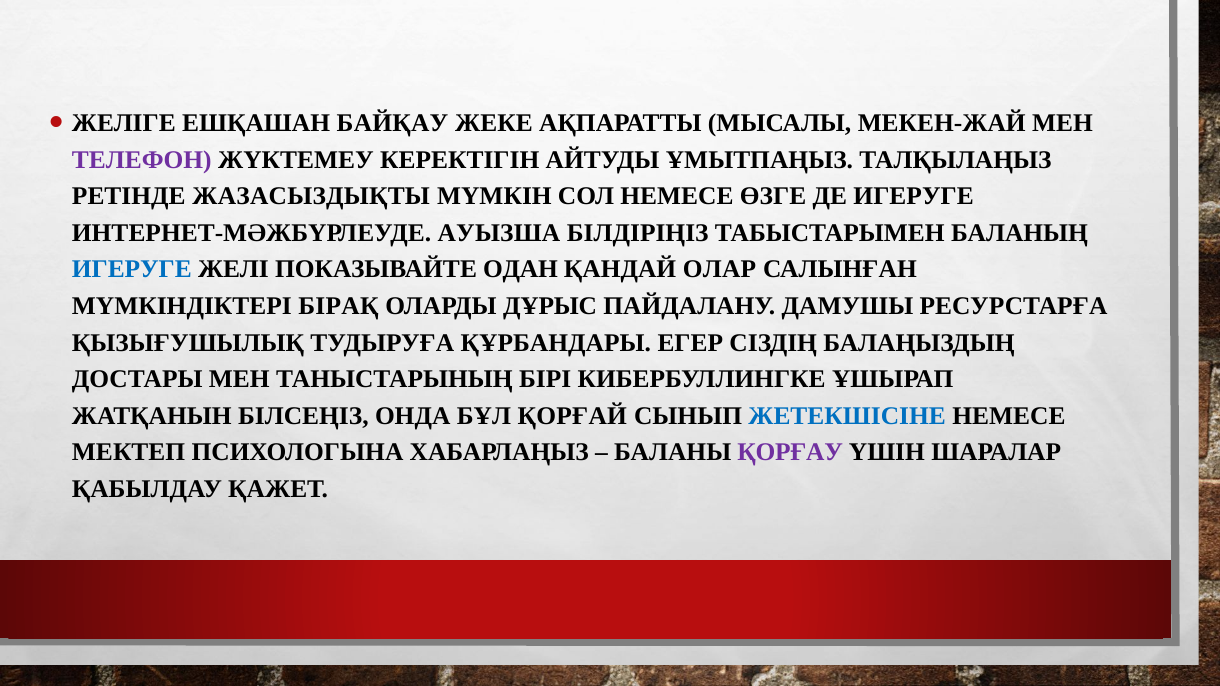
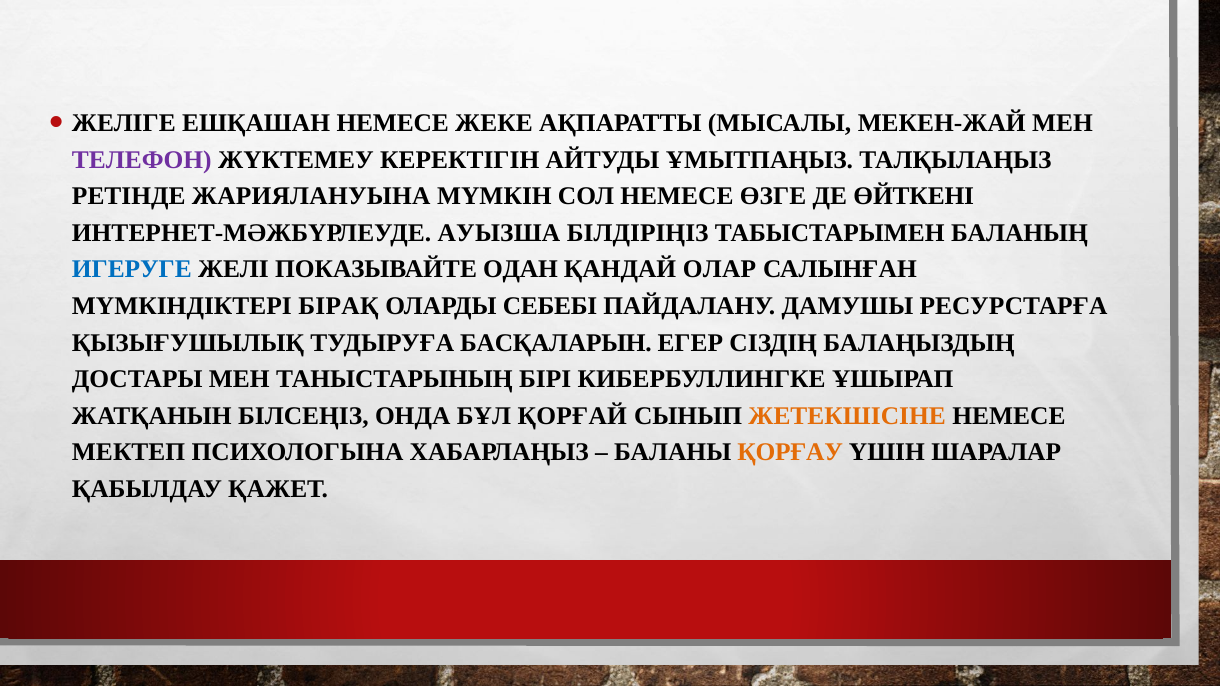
ЕШҚАШАН БАЙҚАУ: БАЙҚАУ -> НЕМЕСЕ
ЖАЗАСЫЗДЫҚТЫ: ЖАЗАСЫЗДЫҚТЫ -> ЖАРИЯЛАНУЫНА
ДЕ ИГЕРУГЕ: ИГЕРУГЕ -> ӨЙТКЕНІ
ДҰРЫС: ДҰРЫС -> СЕБЕБІ
ҚҰРБАНДАРЫ: ҚҰРБАНДАРЫ -> БАСҚАЛАРЫН
ЖЕТЕКШІСІНЕ colour: blue -> orange
ҚОРҒАУ colour: purple -> orange
